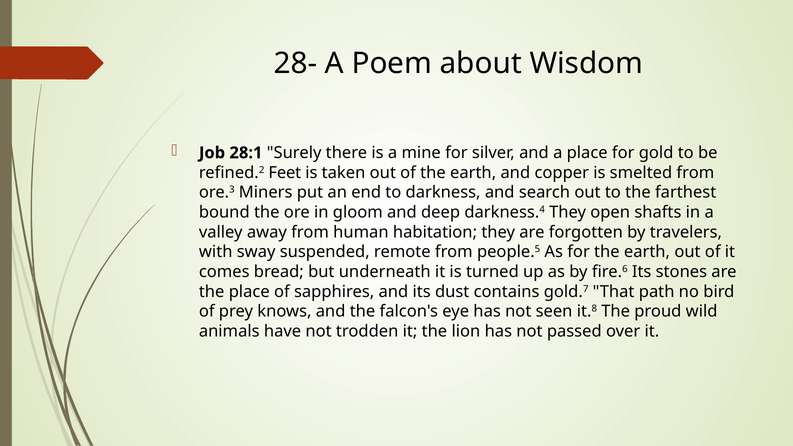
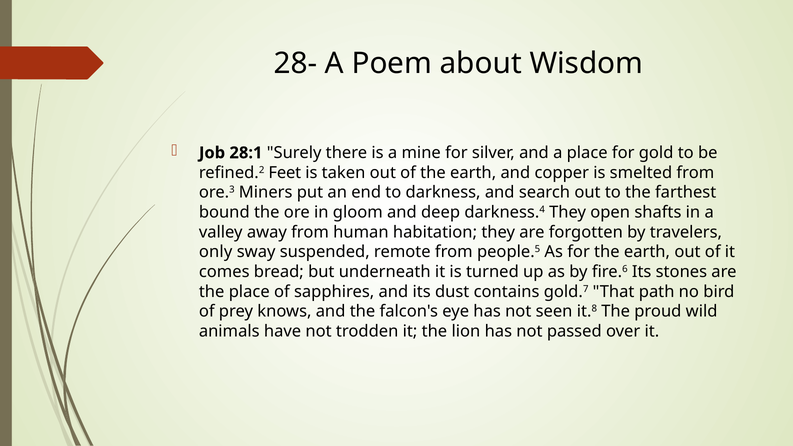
with: with -> only
